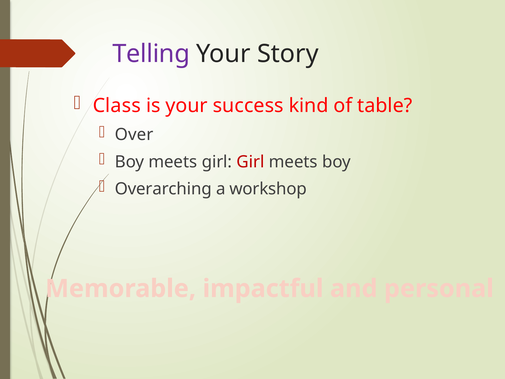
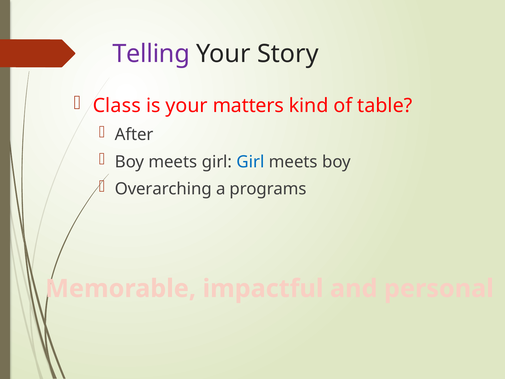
success: success -> matters
Over: Over -> After
Girl at (250, 162) colour: red -> blue
workshop: workshop -> programs
